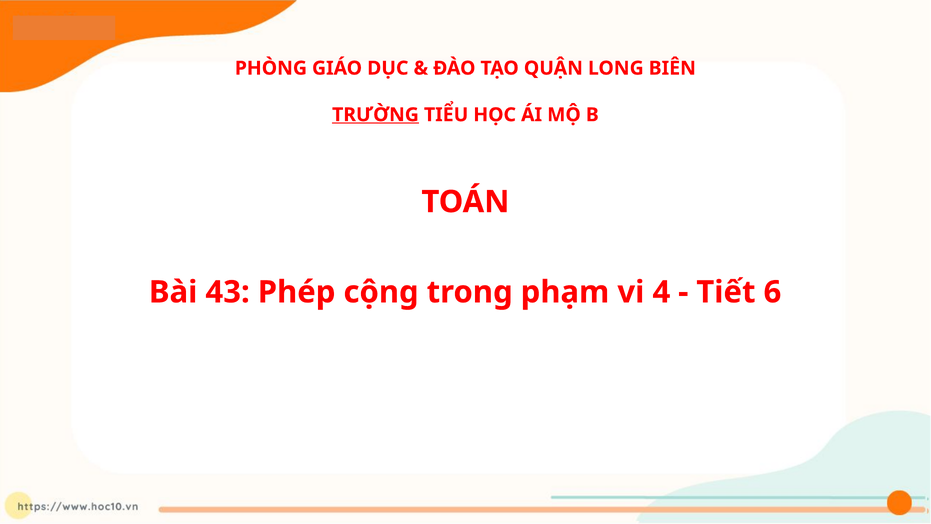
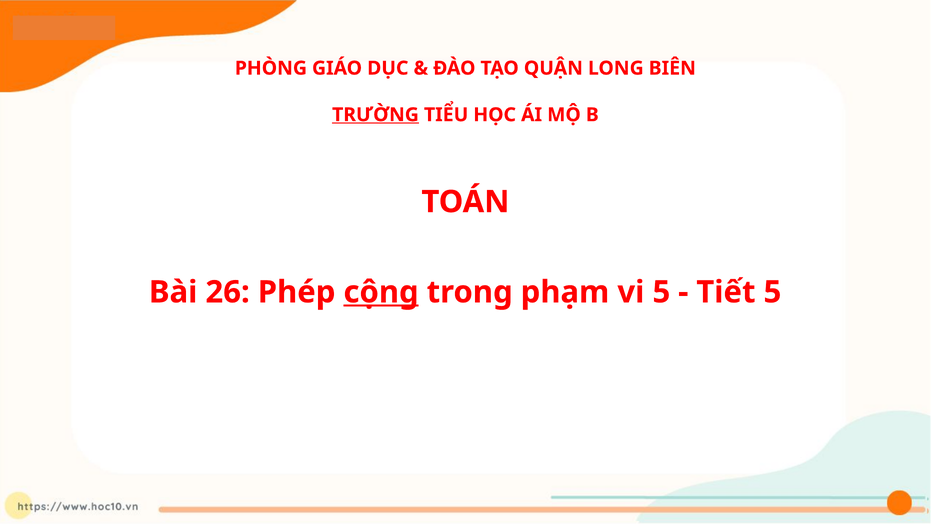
43: 43 -> 26
cộng underline: none -> present
vi 4: 4 -> 5
Tiết 6: 6 -> 5
